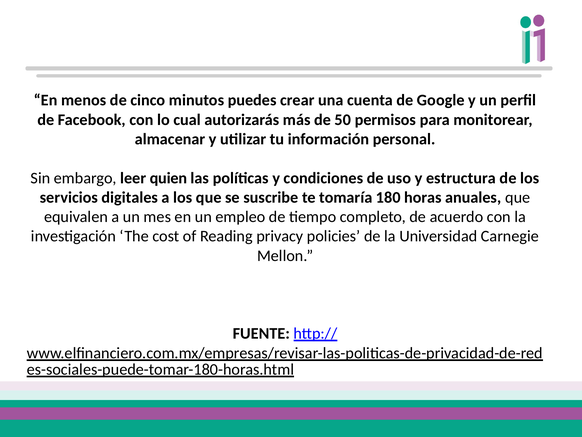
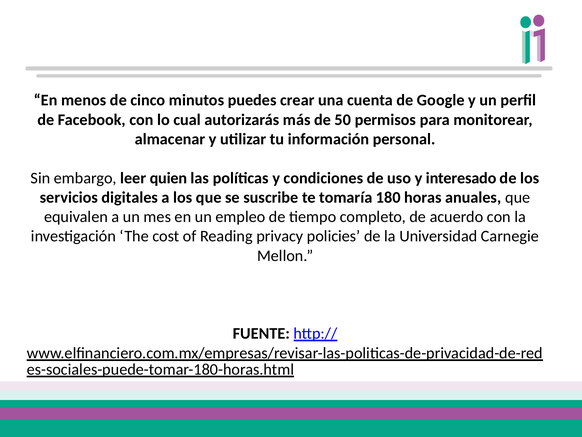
estructura: estructura -> interesado
